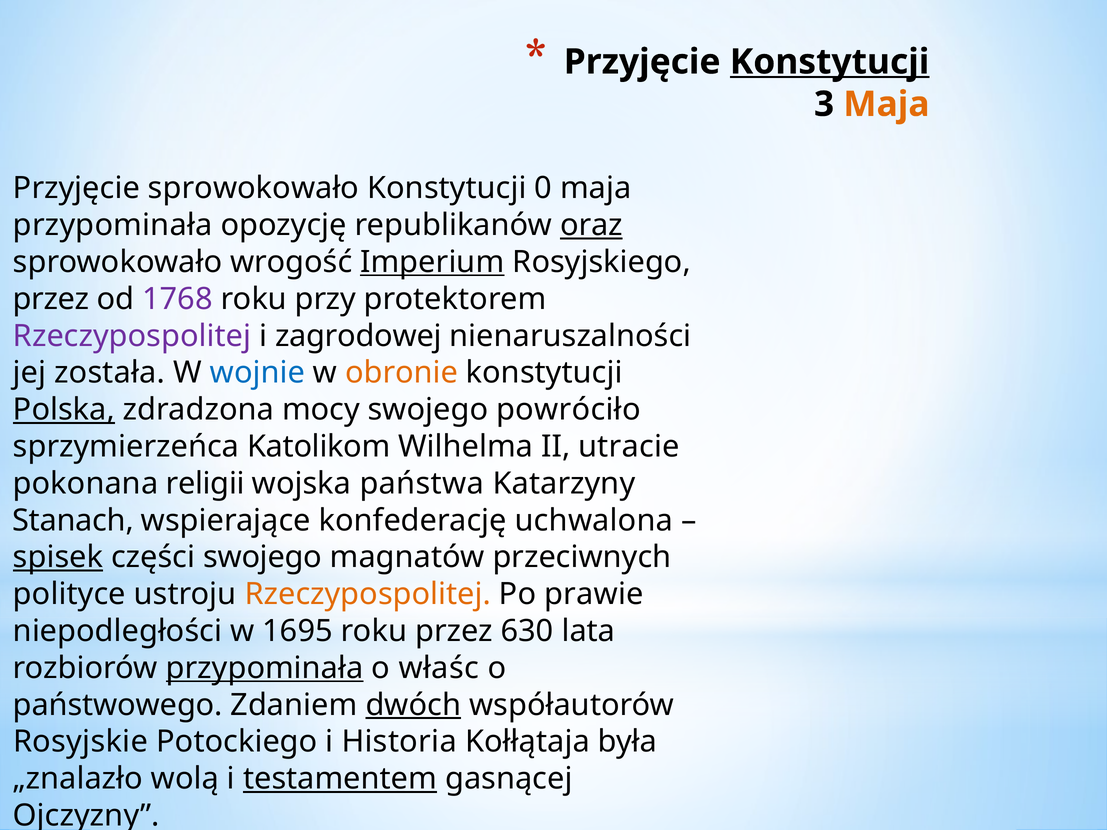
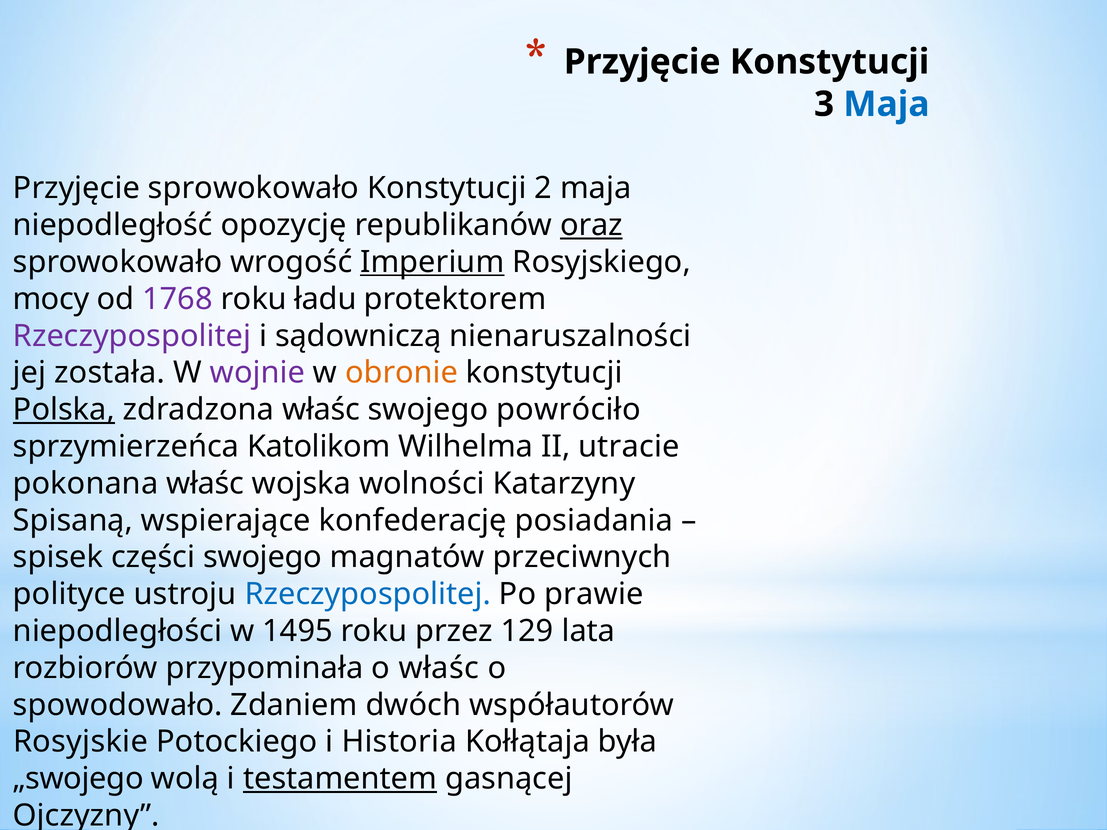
Konstytucji at (830, 62) underline: present -> none
Maja at (886, 104) colour: orange -> blue
0: 0 -> 2
przypominała at (113, 225): przypominała -> niepodległość
przez at (51, 299): przez -> mocy
przy: przy -> ładu
zagrodowej: zagrodowej -> sądowniczą
wojnie colour: blue -> purple
zdradzona mocy: mocy -> właśc
pokonana religii: religii -> właśc
państwa: państwa -> wolności
Stanach: Stanach -> Spisaną
uchwalona: uchwalona -> posiadania
spisek underline: present -> none
Rzeczypospolitej at (368, 594) colour: orange -> blue
1695: 1695 -> 1495
630: 630 -> 129
przypominała at (265, 668) underline: present -> none
państwowego: państwowego -> spowodowało
dwóch underline: present -> none
„znalazło: „znalazło -> „swojego
